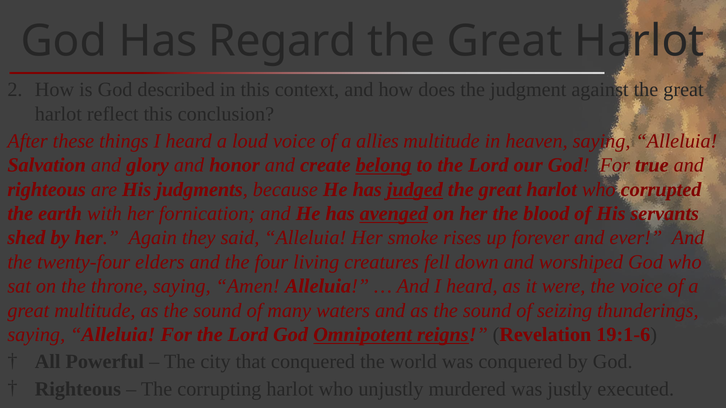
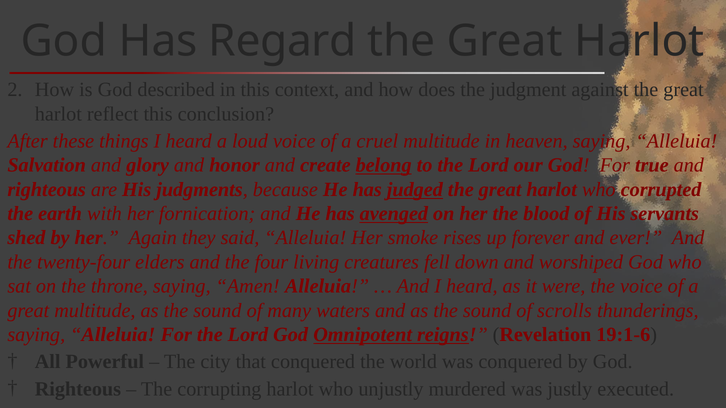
allies: allies -> cruel
seizing: seizing -> scrolls
